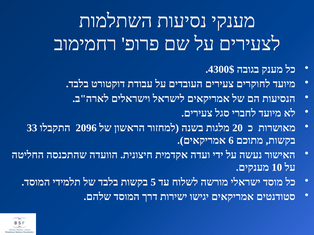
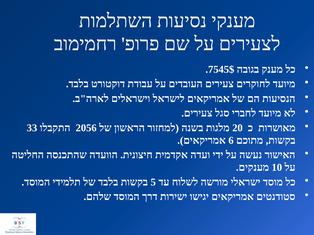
4300$: 4300$ -> 7545$
2096: 2096 -> 2056
